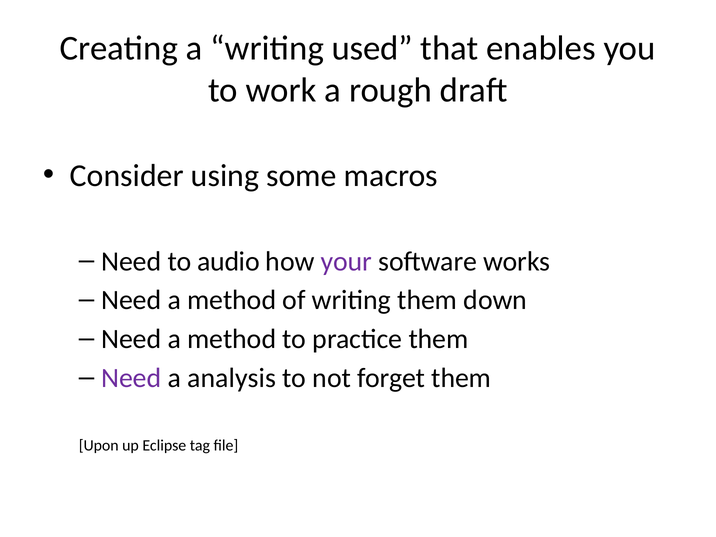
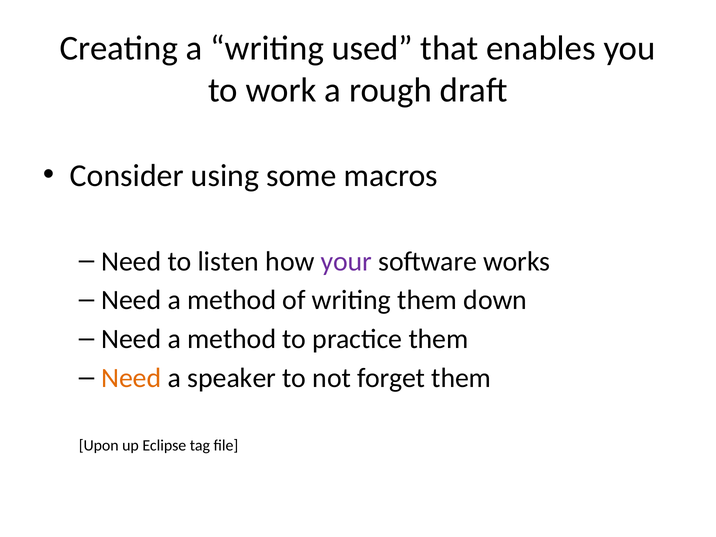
audio: audio -> listen
Need at (131, 378) colour: purple -> orange
analysis: analysis -> speaker
